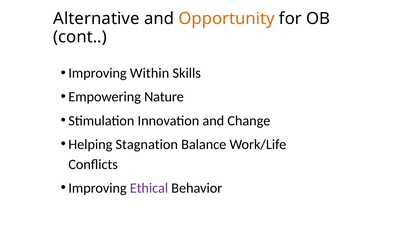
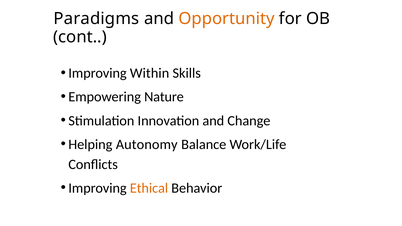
Alternative: Alternative -> Paradigms
Stagnation: Stagnation -> Autonomy
Ethical colour: purple -> orange
